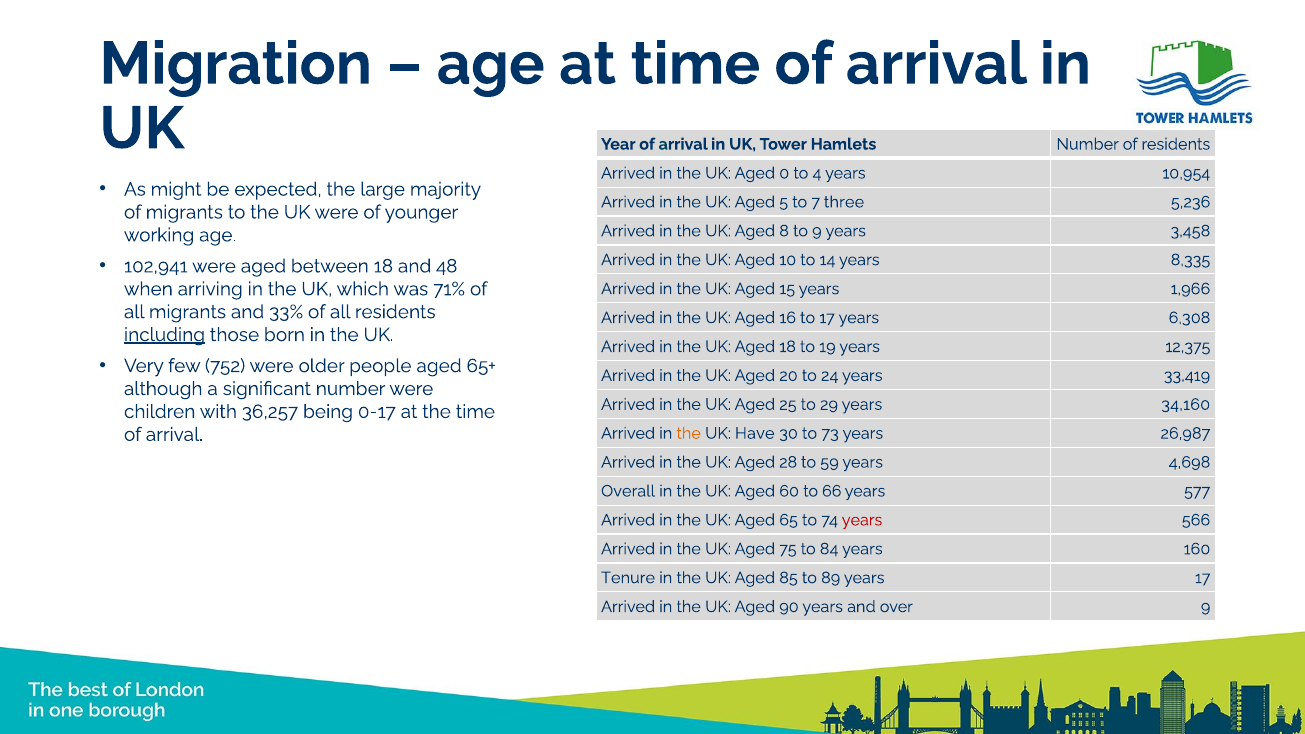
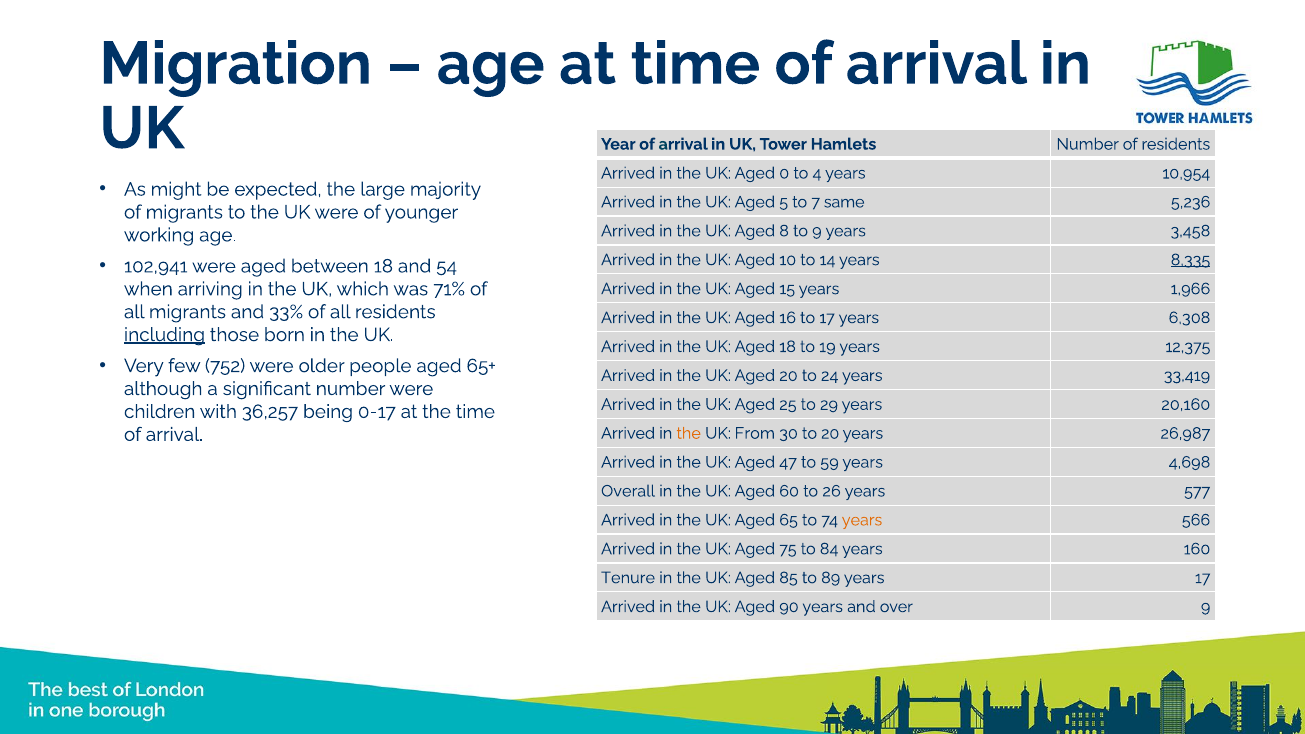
three: three -> same
8,335 underline: none -> present
48: 48 -> 54
34,160: 34,160 -> 20,160
Have: Have -> From
to 73: 73 -> 20
28: 28 -> 47
66: 66 -> 26
years at (862, 520) colour: red -> orange
